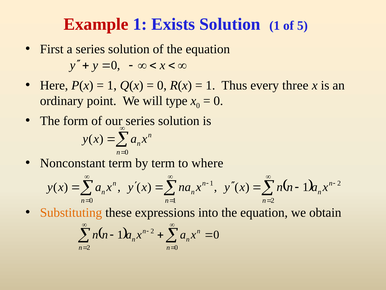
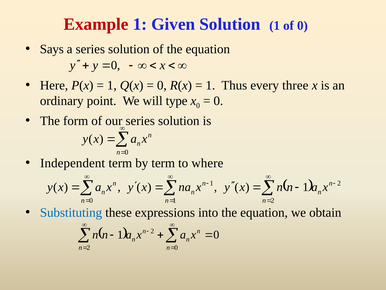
Exists: Exists -> Given
of 5: 5 -> 0
First: First -> Says
Nonconstant: Nonconstant -> Independent
Substituting colour: orange -> blue
